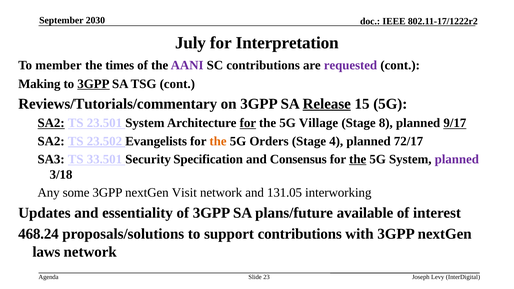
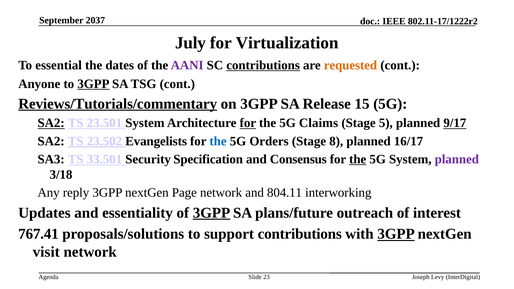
2030: 2030 -> 2037
Interpretation: Interpretation -> Virtualization
member: member -> essential
times: times -> dates
contributions at (263, 65) underline: none -> present
requested colour: purple -> orange
Making: Making -> Anyone
Reviews/Tutorials/commentary underline: none -> present
Release underline: present -> none
Village: Village -> Claims
8: 8 -> 5
the at (218, 141) colour: orange -> blue
4: 4 -> 8
72/17: 72/17 -> 16/17
some: some -> reply
Visit: Visit -> Page
131.05: 131.05 -> 804.11
3GPP at (211, 213) underline: none -> present
available: available -> outreach
468.24: 468.24 -> 767.41
3GPP at (396, 234) underline: none -> present
laws: laws -> visit
